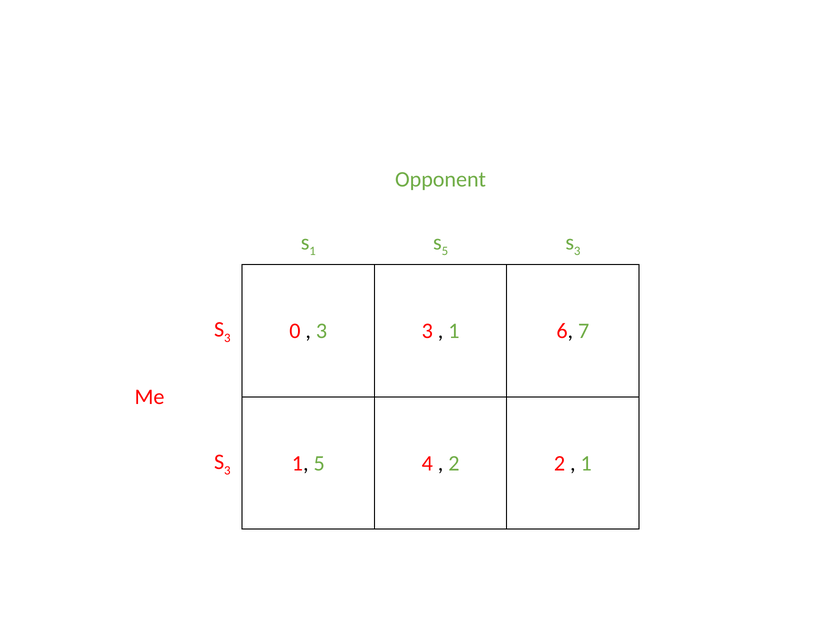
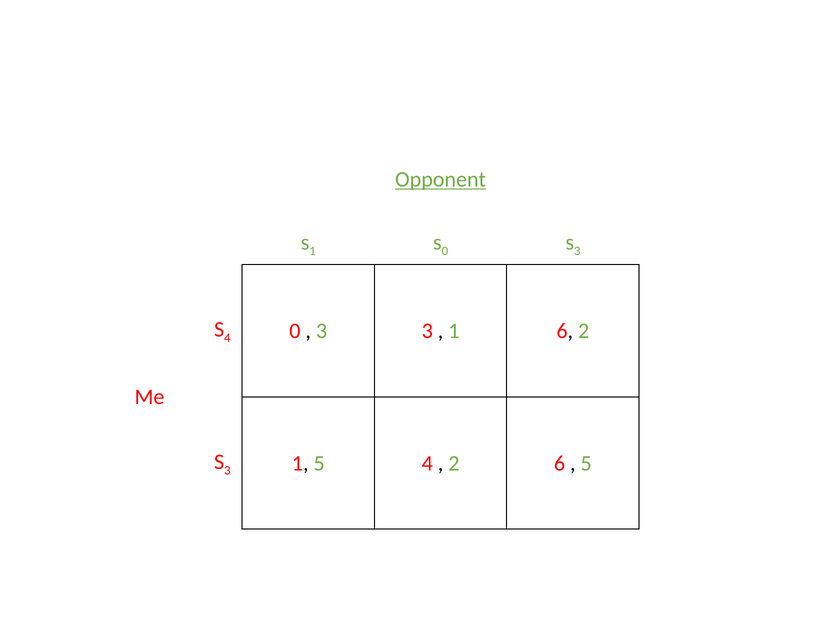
Opponent underline: none -> present
5 at (445, 251): 5 -> 0
3 at (227, 338): 3 -> 4
6 7: 7 -> 2
2 2: 2 -> 6
1 at (586, 463): 1 -> 5
